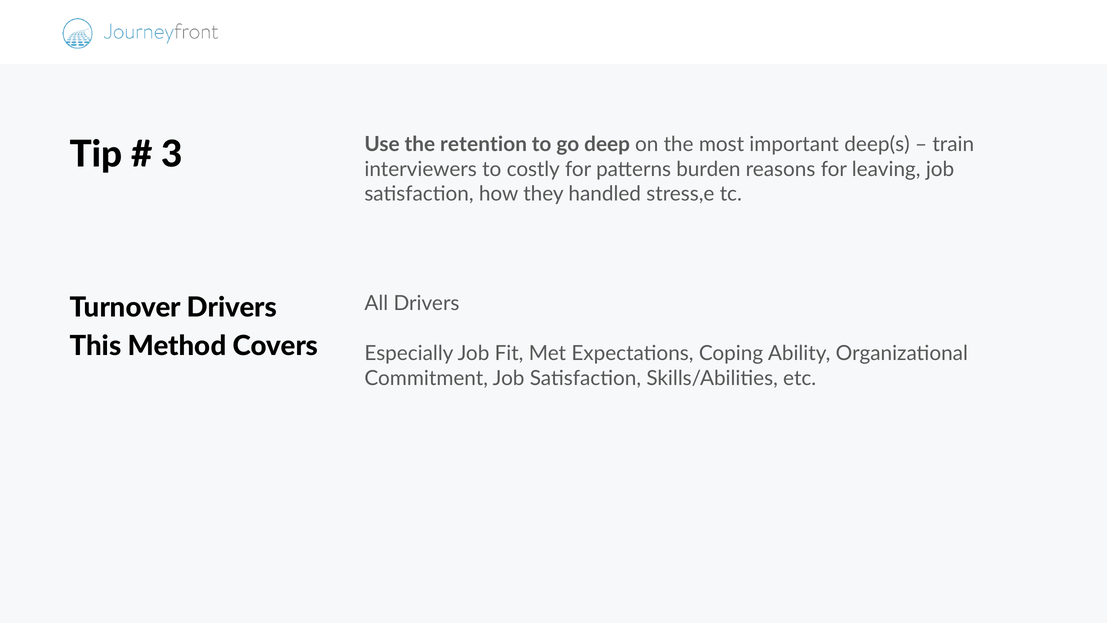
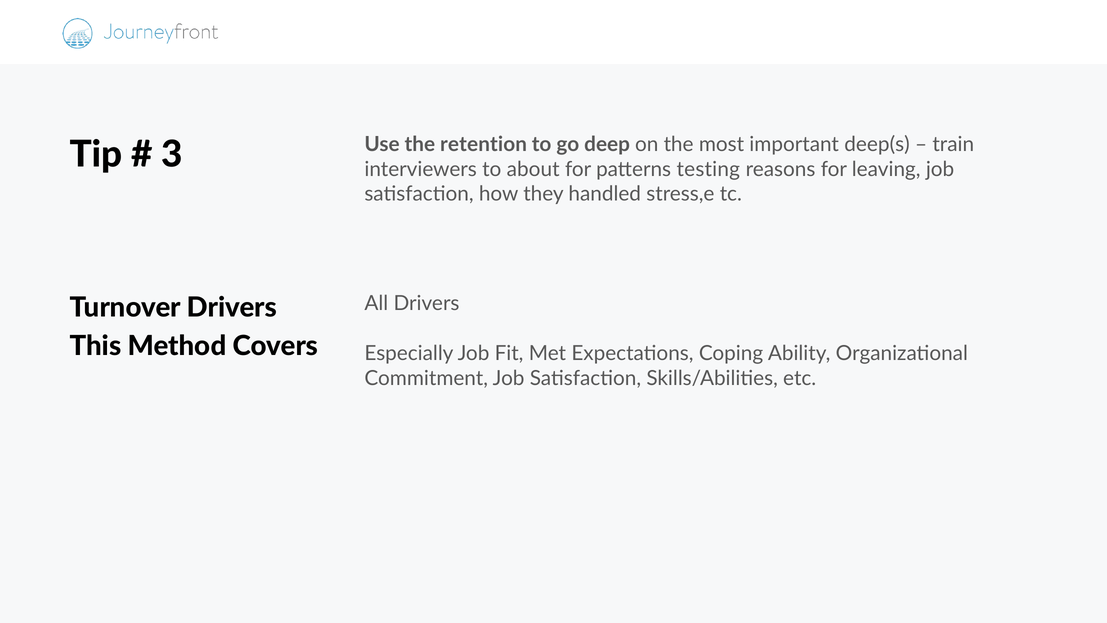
costly: costly -> about
burden: burden -> testing
